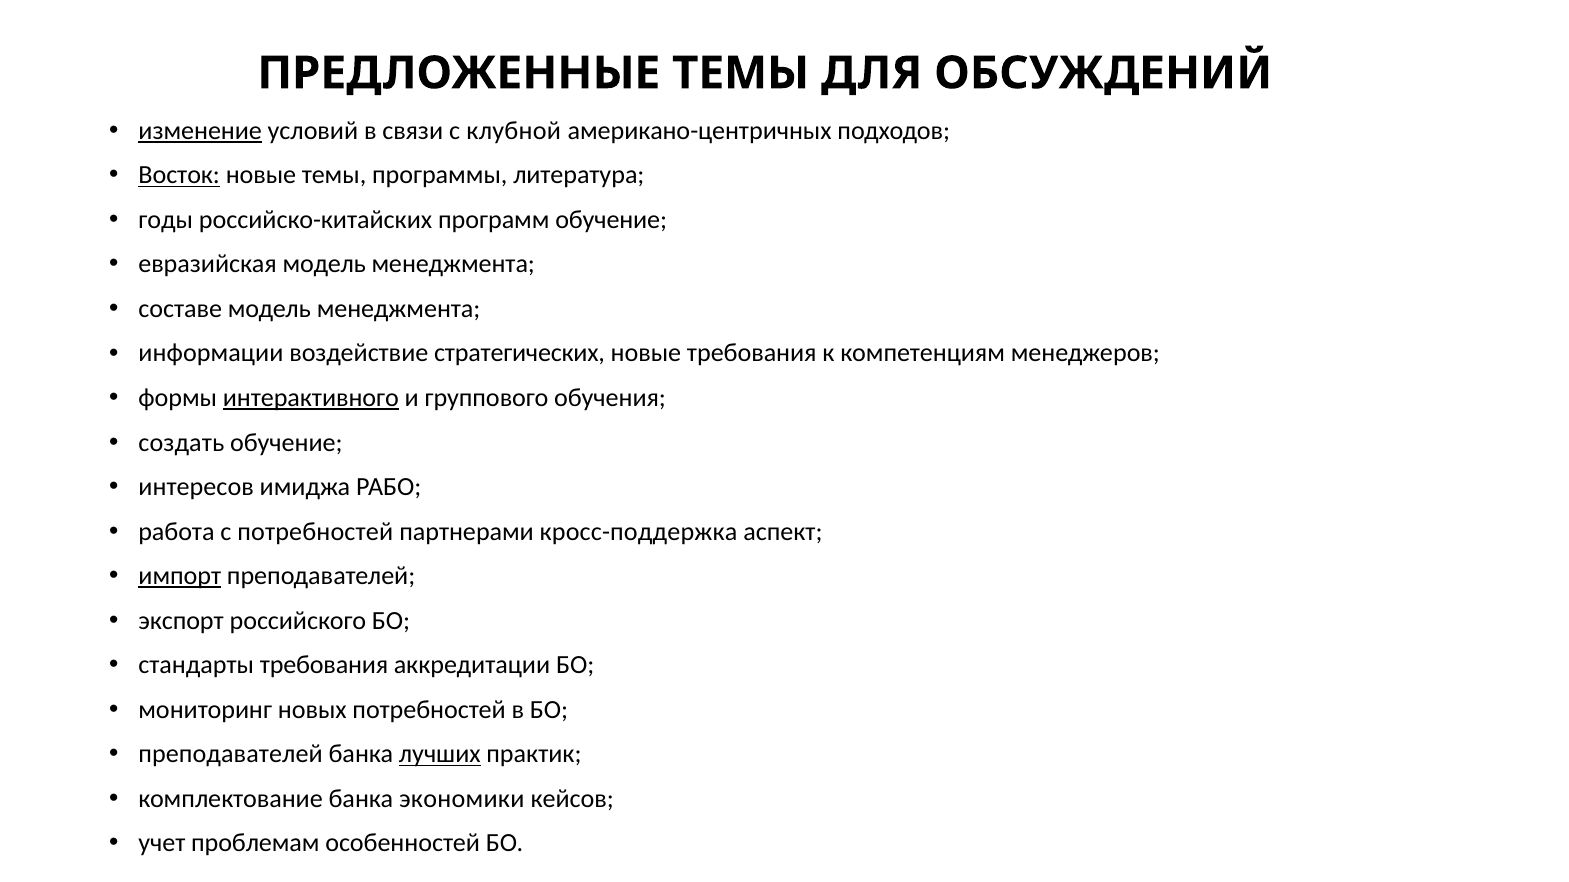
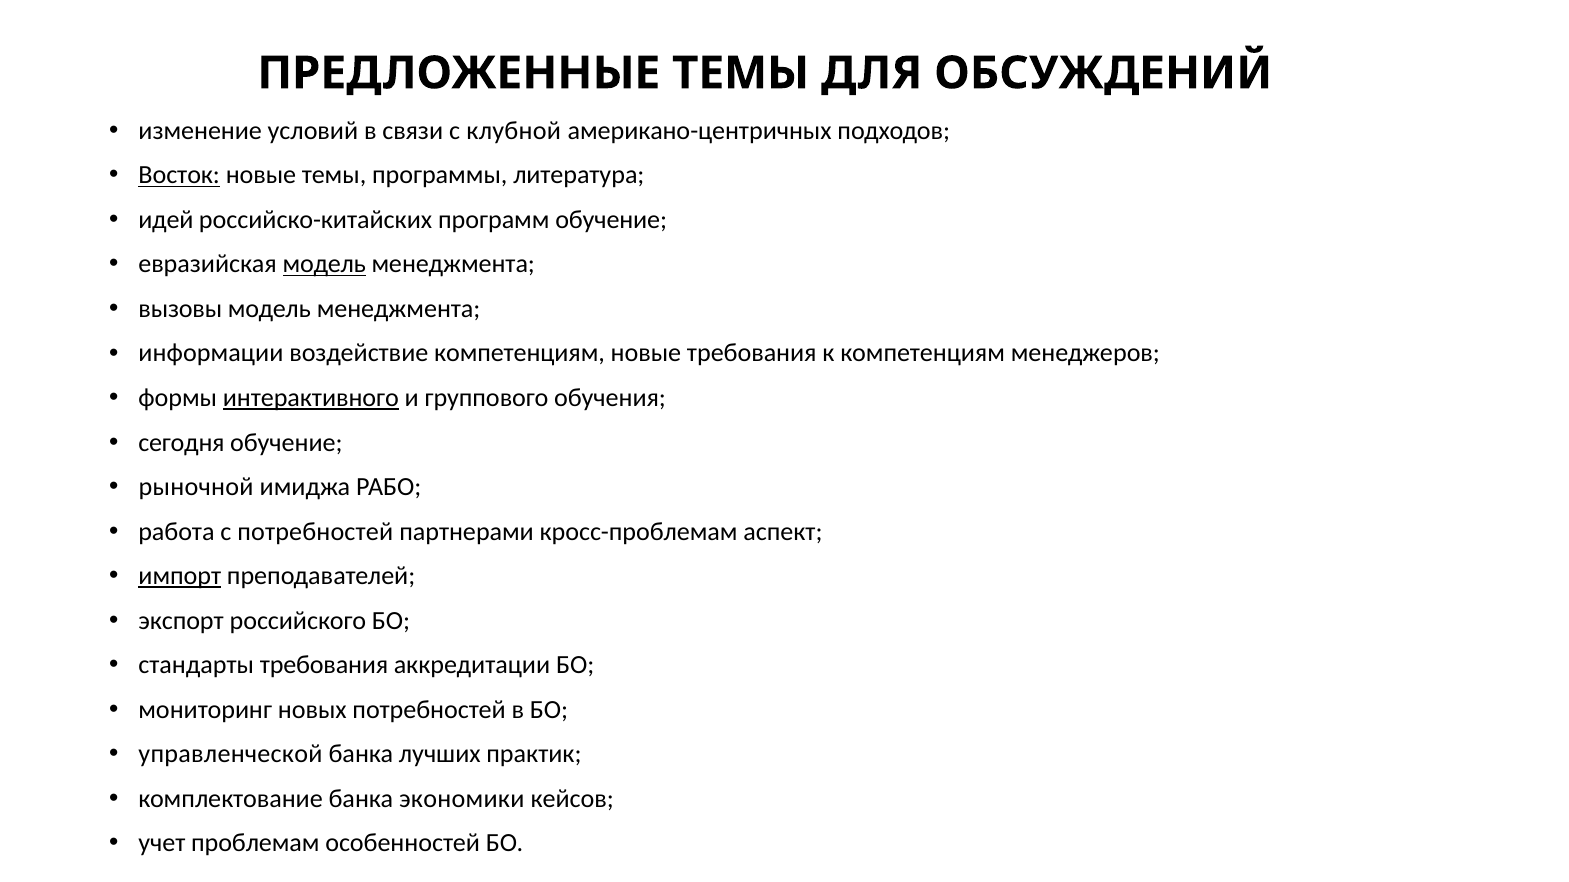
изменение underline: present -> none
годы: годы -> идей
модель at (324, 264) underline: none -> present
составе: составе -> вызовы
воздействие стратегических: стратегических -> компетенциям
создать: создать -> сегодня
интересов: интересов -> рыночной
кросс-поддержка: кросс-поддержка -> кросс-проблемам
преподавателей at (231, 755): преподавателей -> управленческой
лучших underline: present -> none
